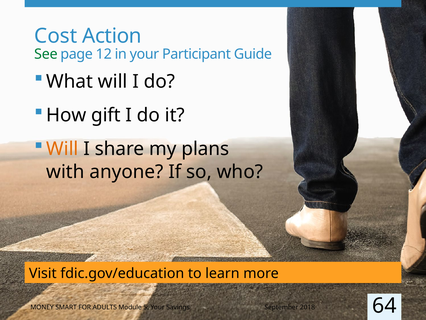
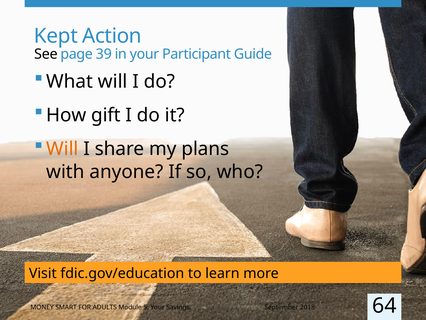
Cost: Cost -> Kept
See colour: green -> black
12: 12 -> 39
